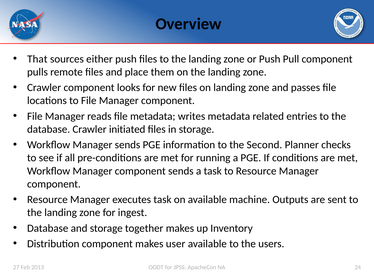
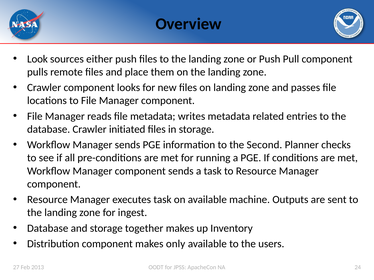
That: That -> Look
user: user -> only
